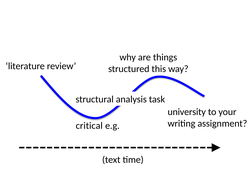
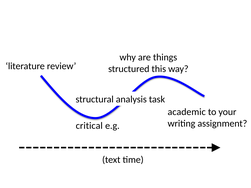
university: university -> academic
